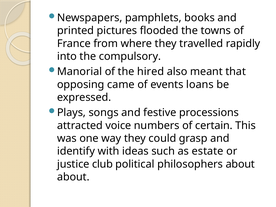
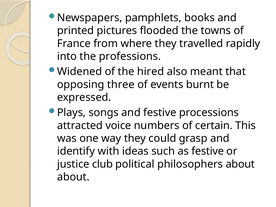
compulsory: compulsory -> professions
Manorial: Manorial -> Widened
came: came -> three
loans: loans -> burnt
as estate: estate -> festive
